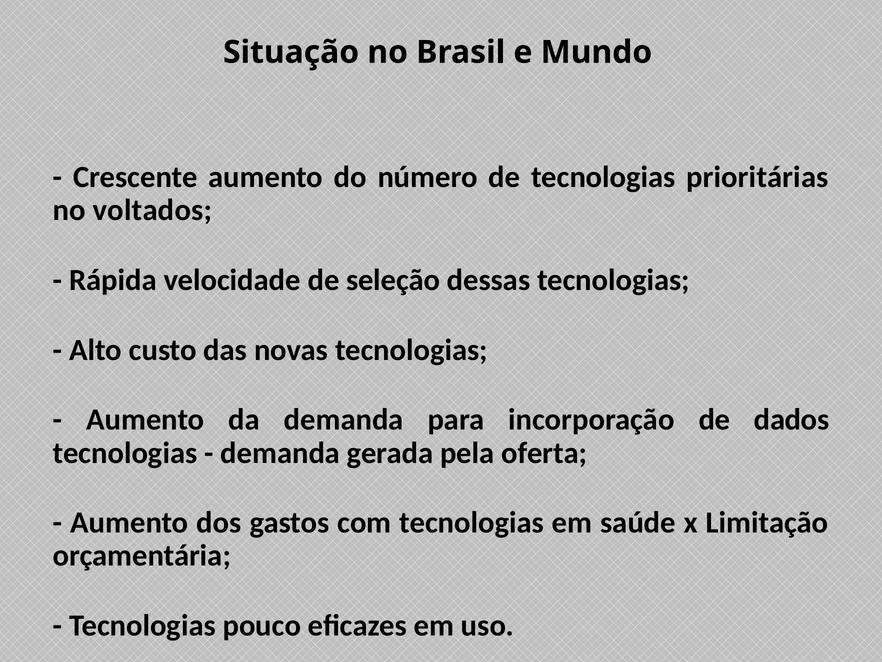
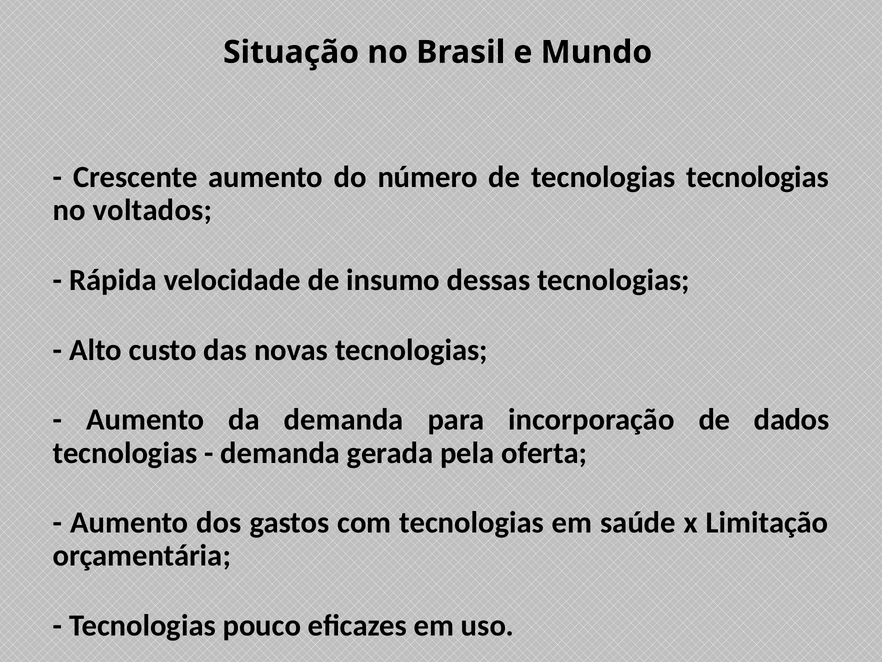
tecnologias prioritárias: prioritárias -> tecnologias
seleção: seleção -> insumo
